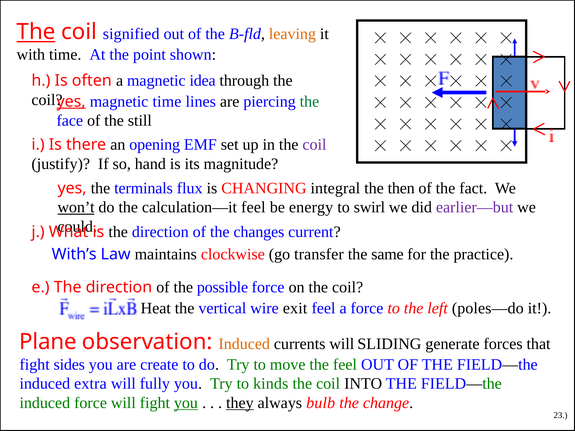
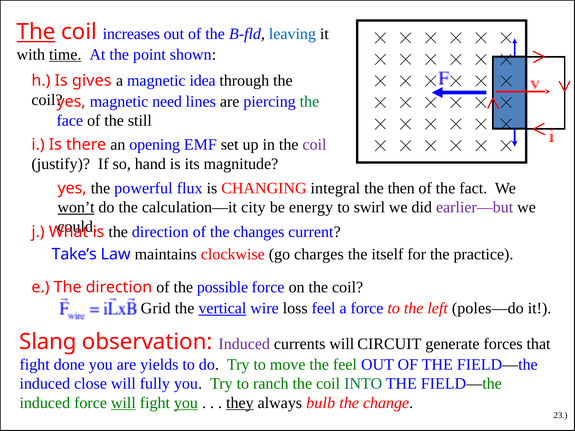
signified: signified -> increases
leaving colour: orange -> blue
time at (65, 54) underline: none -> present
often: often -> gives
yes at (71, 101) underline: present -> none
magnetic time: time -> need
terminals: terminals -> powerful
calculation—it feel: feel -> city
With’s: With’s -> Take’s
transfer: transfer -> charges
same: same -> itself
Heat: Heat -> Grid
vertical underline: none -> present
exit: exit -> loss
Plane: Plane -> Slang
Induced at (244, 344) colour: orange -> purple
SLIDING: SLIDING -> CIRCUIT
sides: sides -> done
create: create -> yields
extra: extra -> close
kinds: kinds -> ranch
INTO colour: black -> green
will at (123, 403) underline: none -> present
